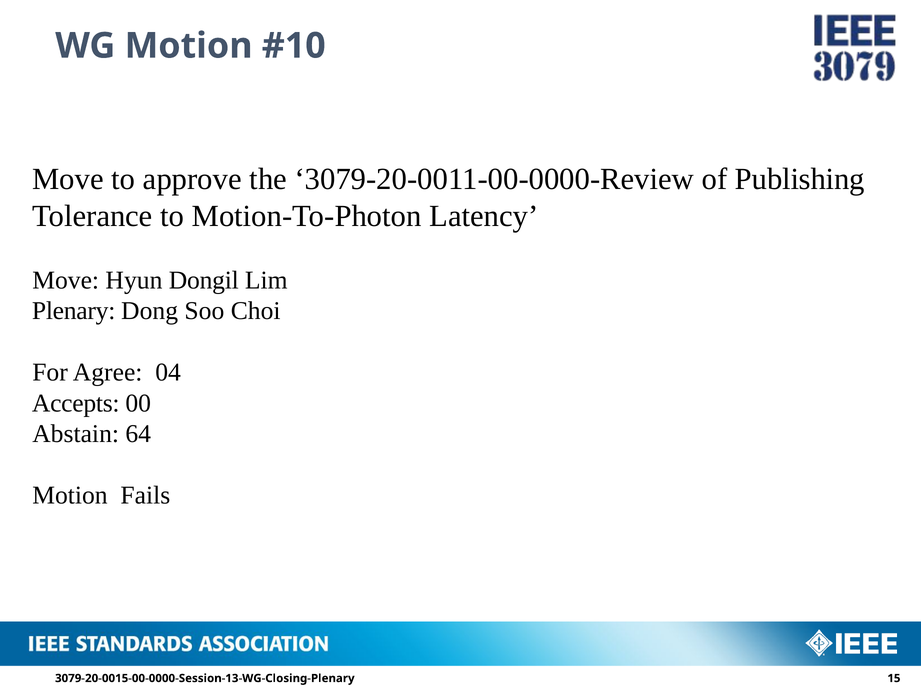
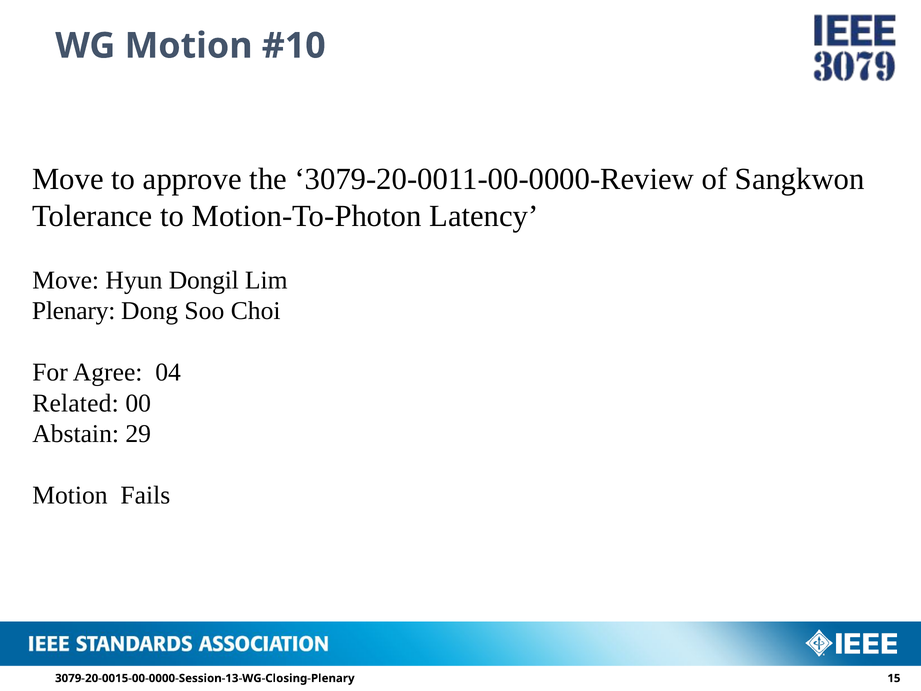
Publishing: Publishing -> Sangkwon
Accepts: Accepts -> Related
64: 64 -> 29
